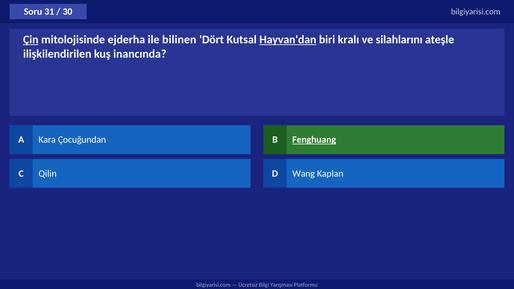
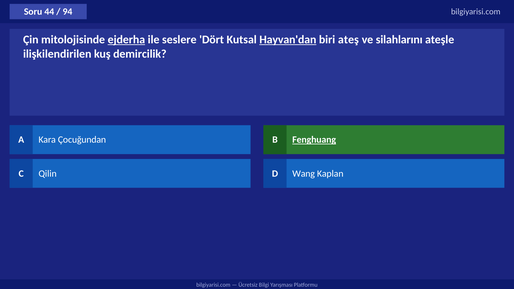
31: 31 -> 44
30: 30 -> 94
Çin underline: present -> none
ejderha underline: none -> present
bilinen: bilinen -> seslere
kralı: kralı -> ateş
inancında: inancında -> demircilik
